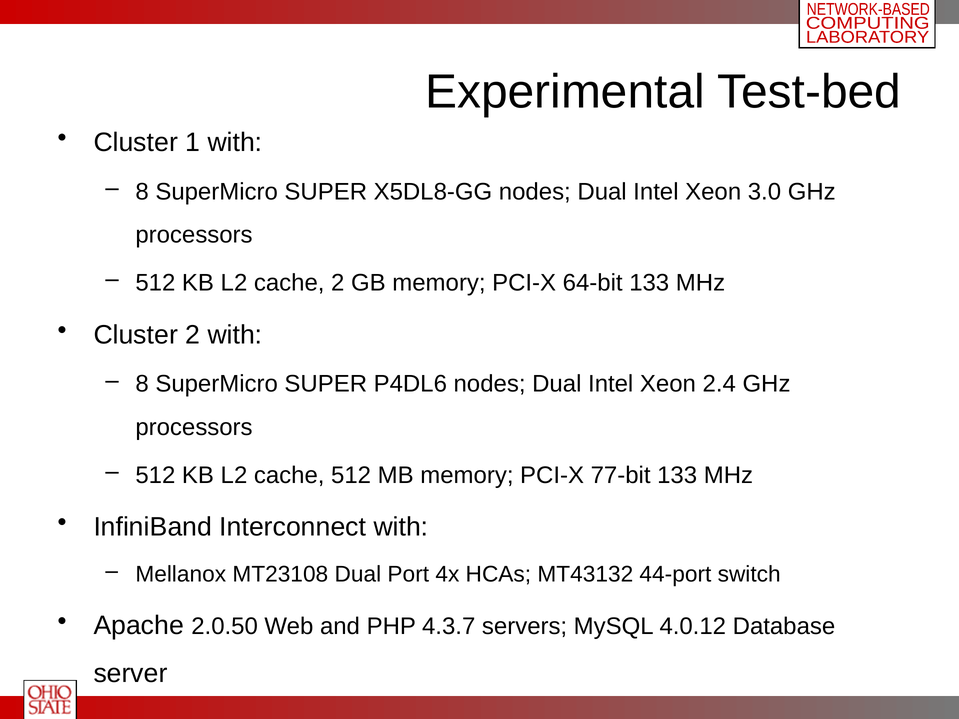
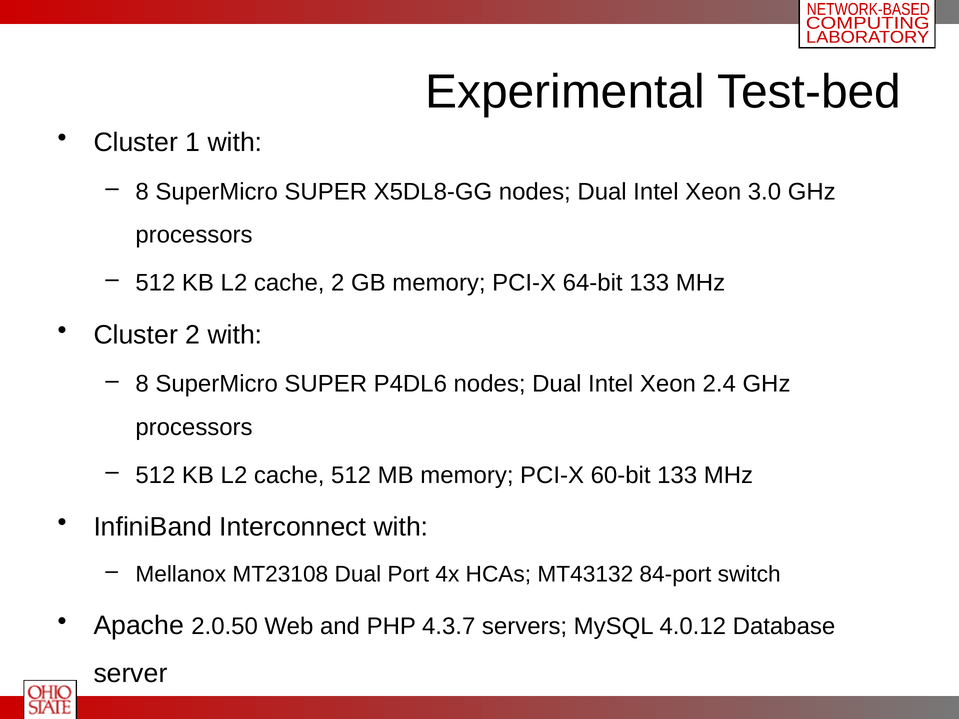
77-bit: 77-bit -> 60-bit
44-port: 44-port -> 84-port
